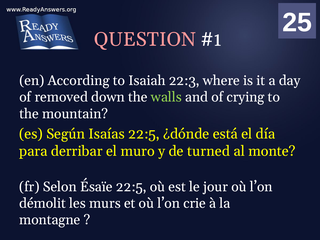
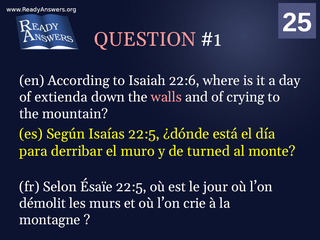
22:3: 22:3 -> 22:6
removed: removed -> extienda
walls colour: light green -> pink
